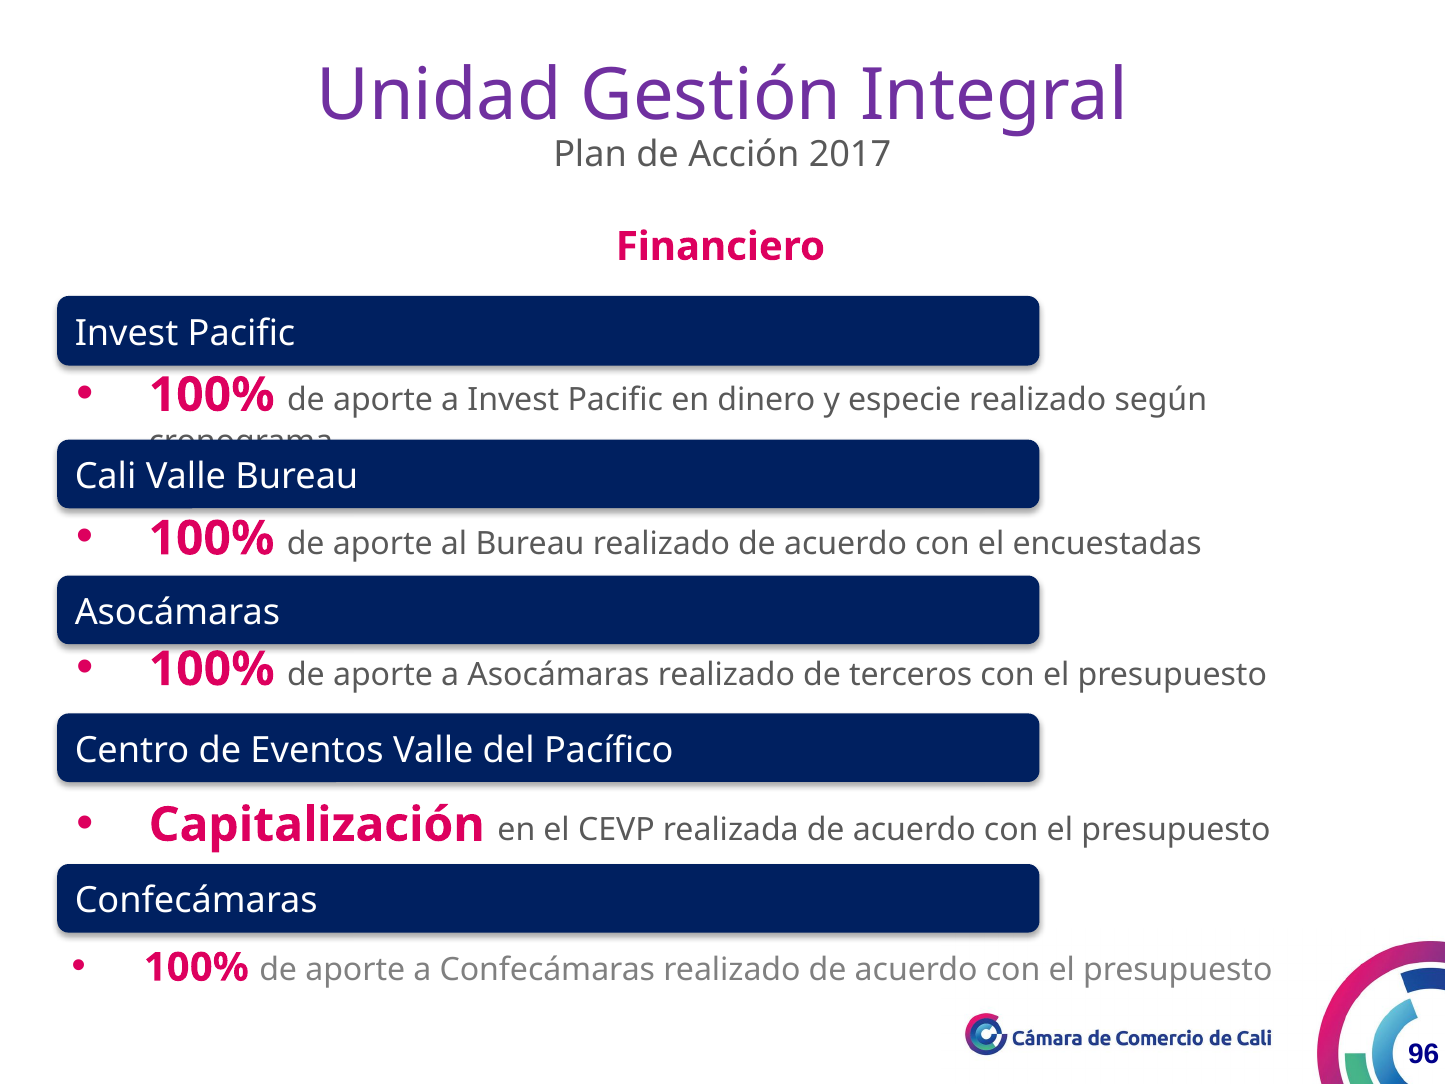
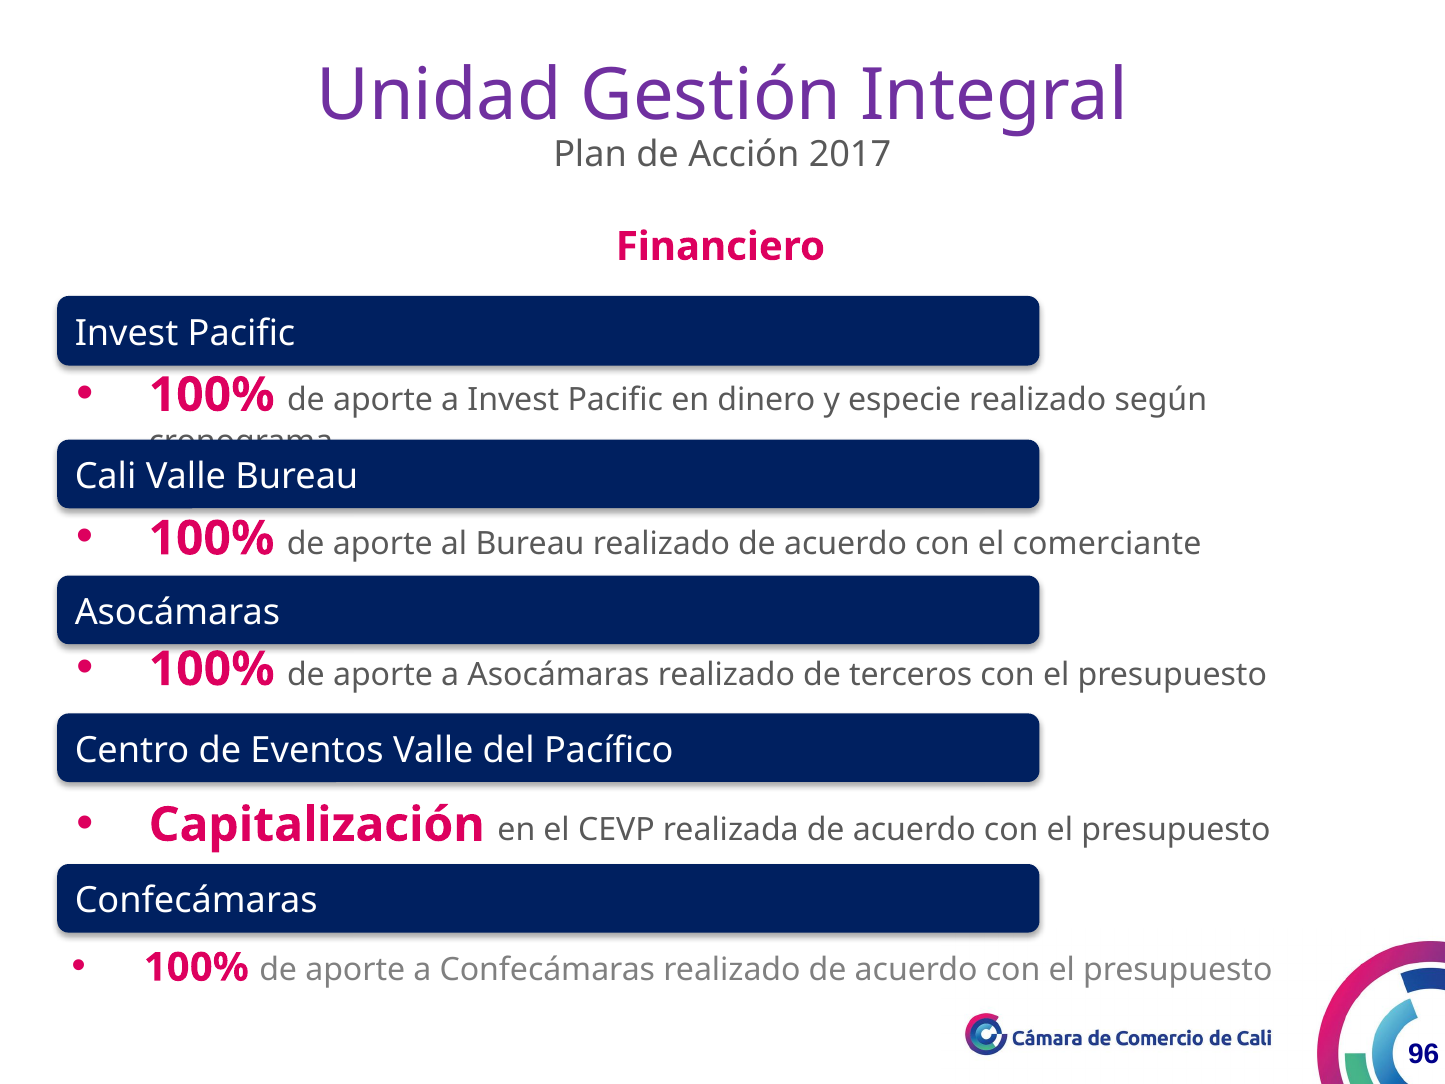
encuestadas: encuestadas -> comerciante
